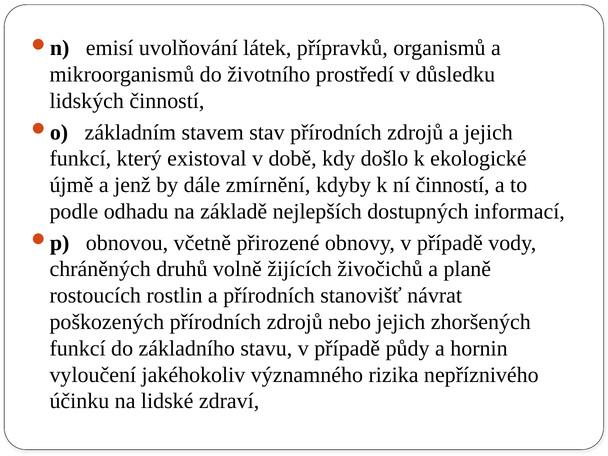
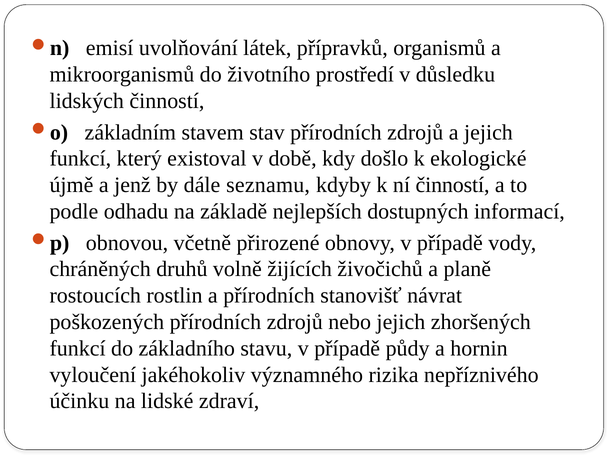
zmírnění: zmírnění -> seznamu
